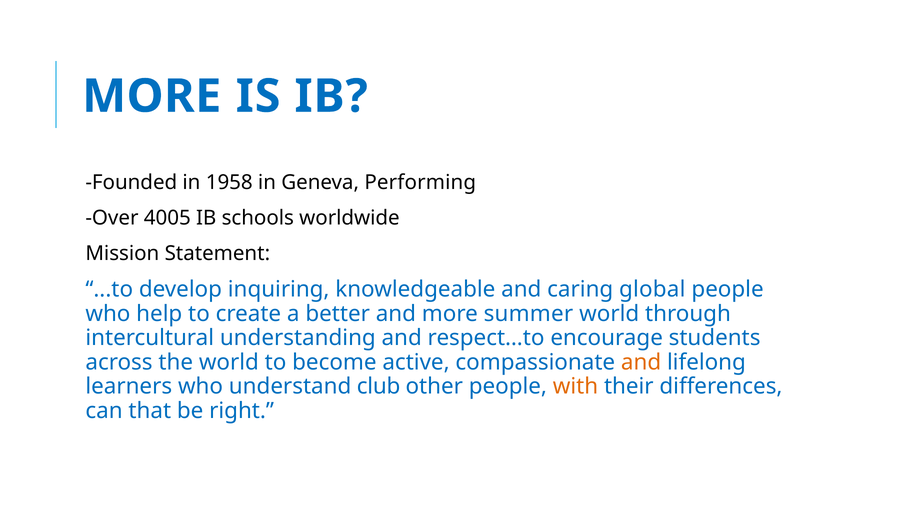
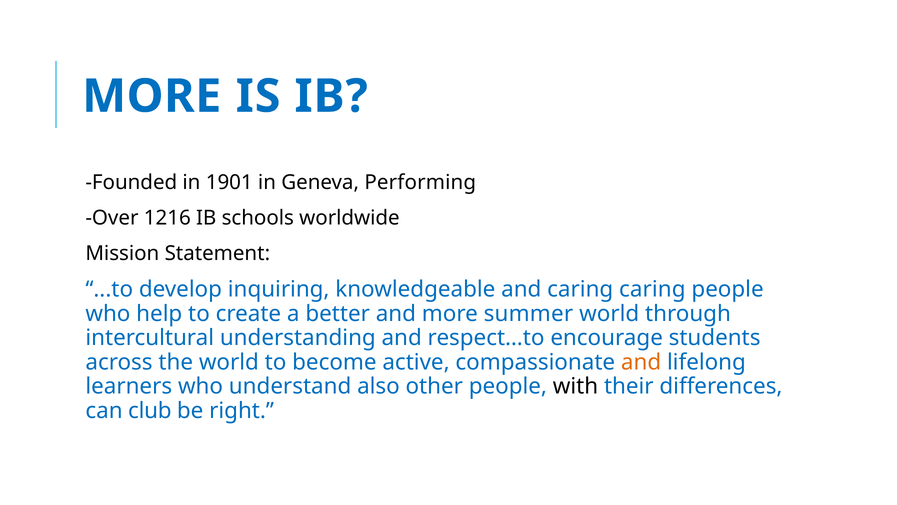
1958: 1958 -> 1901
4005: 4005 -> 1216
caring global: global -> caring
club: club -> also
with colour: orange -> black
that: that -> club
